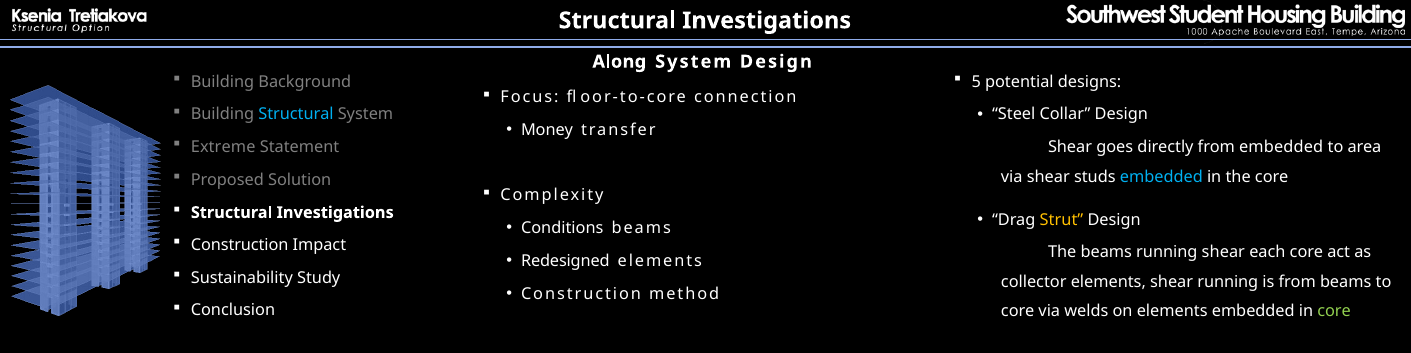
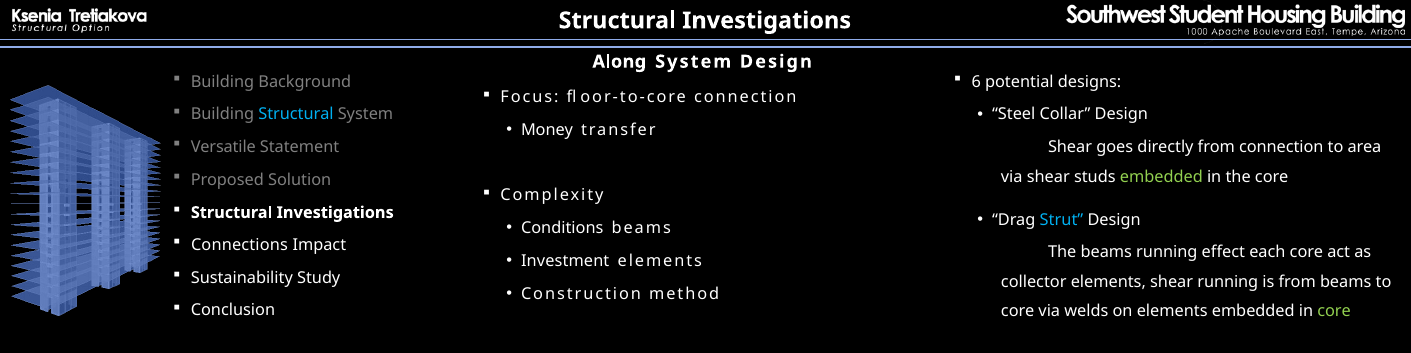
5: 5 -> 6
Extreme: Extreme -> Versatile
from embedded: embedded -> connection
embedded at (1161, 177) colour: light blue -> light green
Strut colour: yellow -> light blue
Construction at (240, 245): Construction -> Connections
running shear: shear -> effect
Redesigned: Redesigned -> Investment
